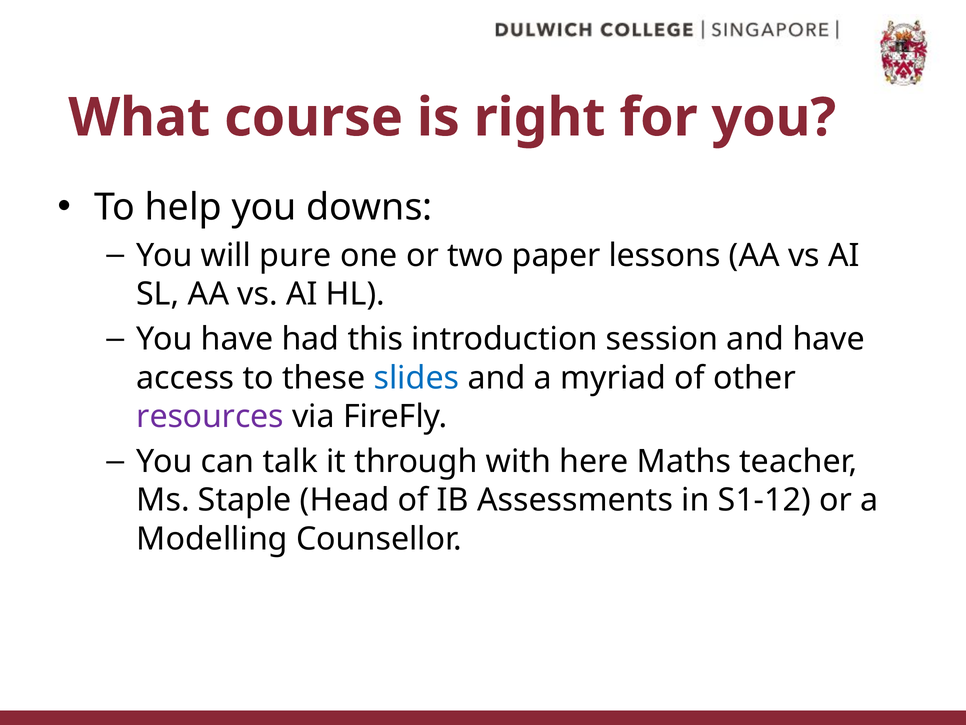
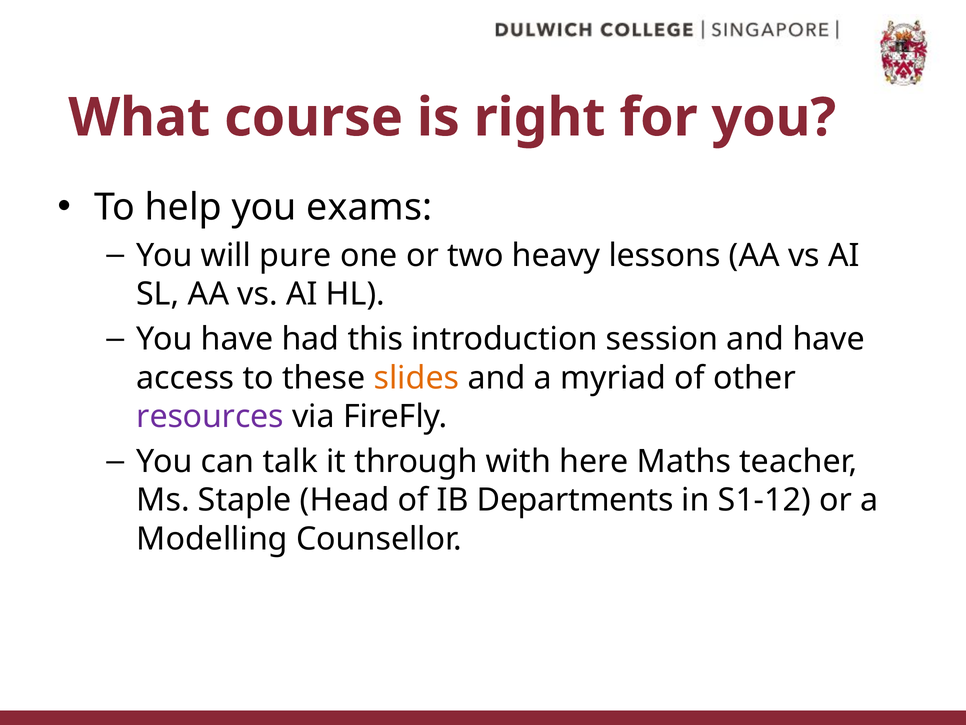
downs: downs -> exams
paper: paper -> heavy
slides colour: blue -> orange
Assessments: Assessments -> Departments
